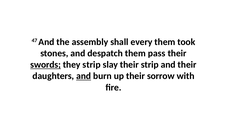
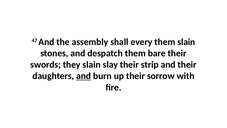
them took: took -> slain
pass: pass -> bare
swords underline: present -> none
they strip: strip -> slain
